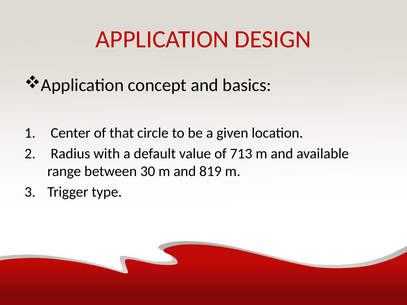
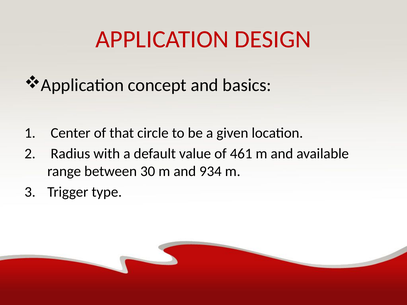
713: 713 -> 461
819: 819 -> 934
